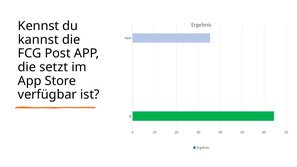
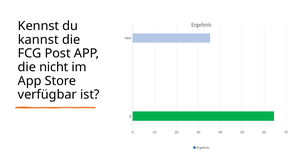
setzt: setzt -> nicht
